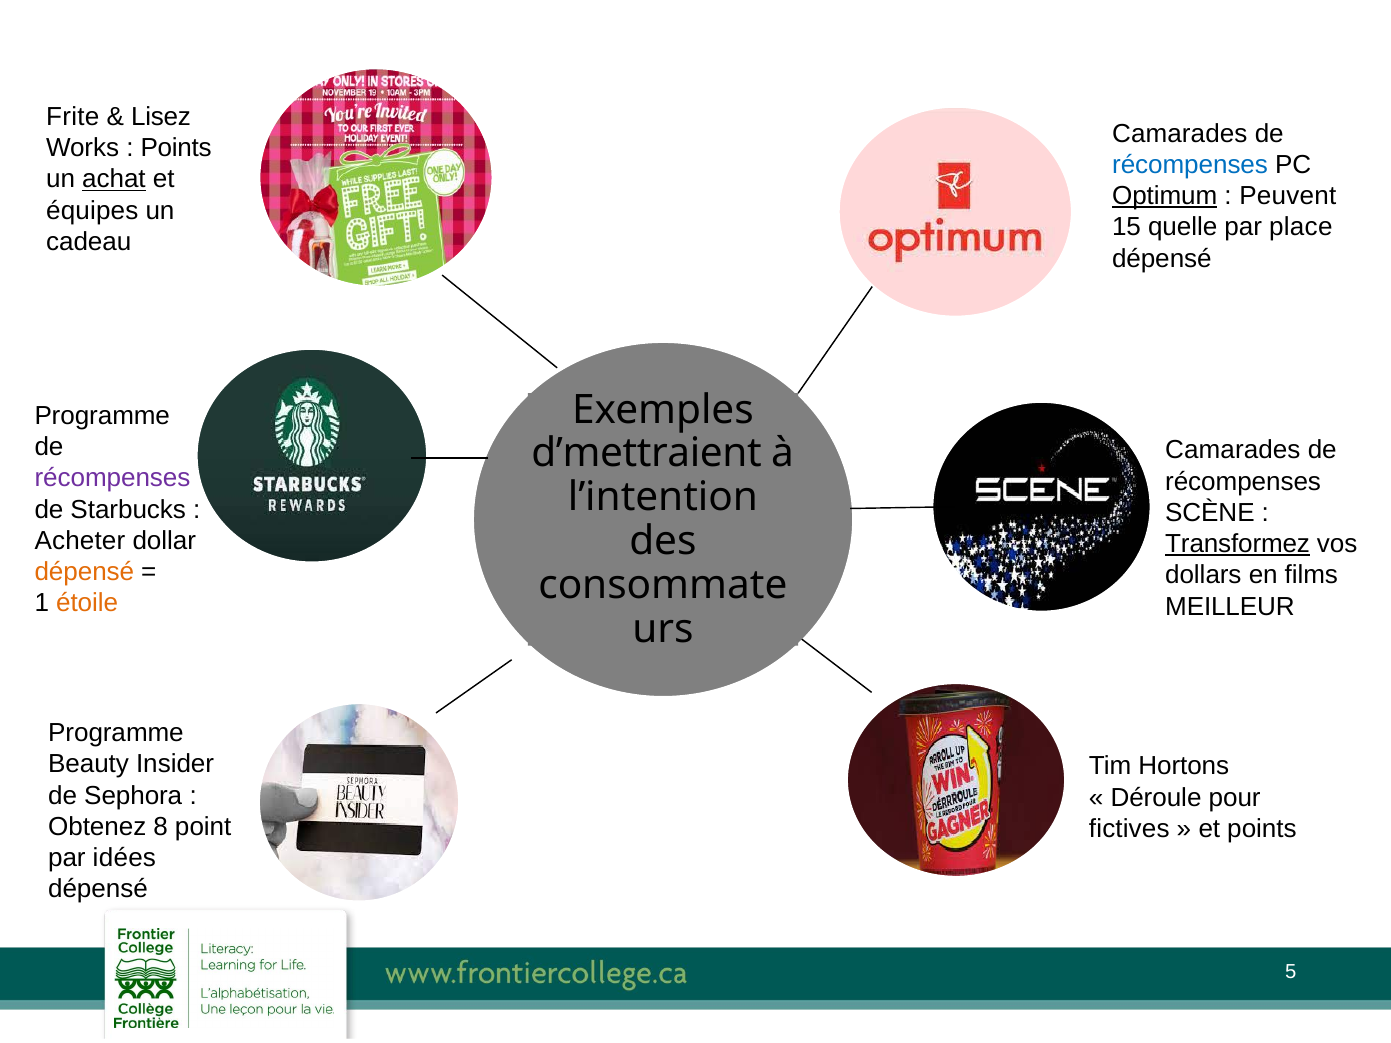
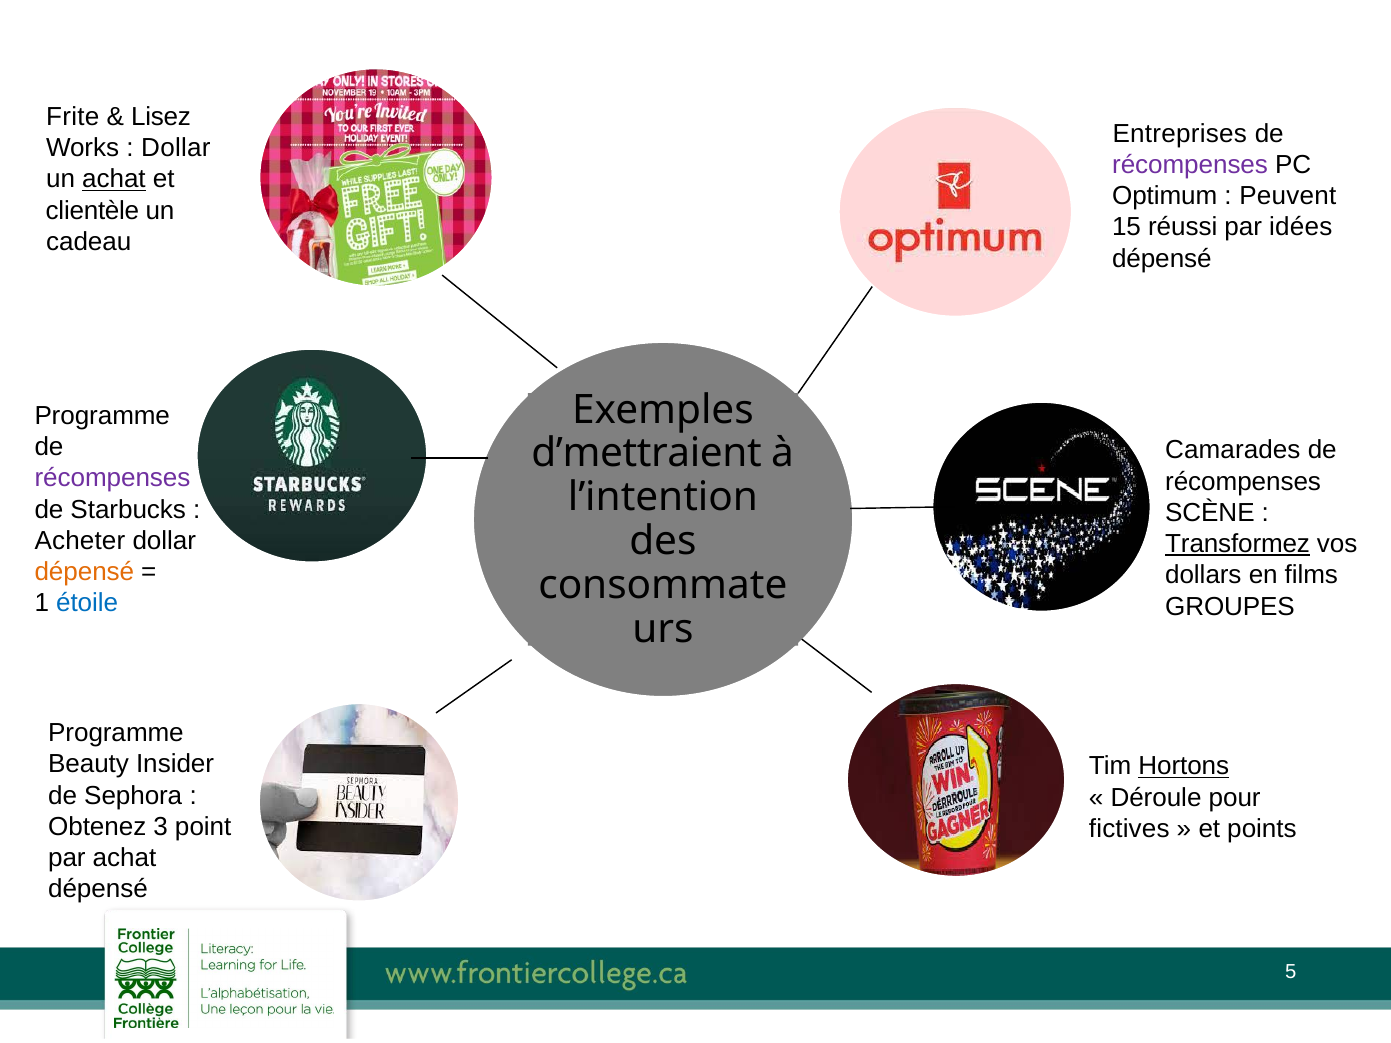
Camarades at (1180, 133): Camarades -> Entreprises
Points at (176, 148): Points -> Dollar
récompenses at (1190, 165) colour: blue -> purple
Optimum underline: present -> none
équipes: équipes -> clientèle
quelle: quelle -> réussi
place: place -> idées
étoile colour: orange -> blue
MEILLEUR: MEILLEUR -> GROUPES
Hortons underline: none -> present
8: 8 -> 3
par idées: idées -> achat
